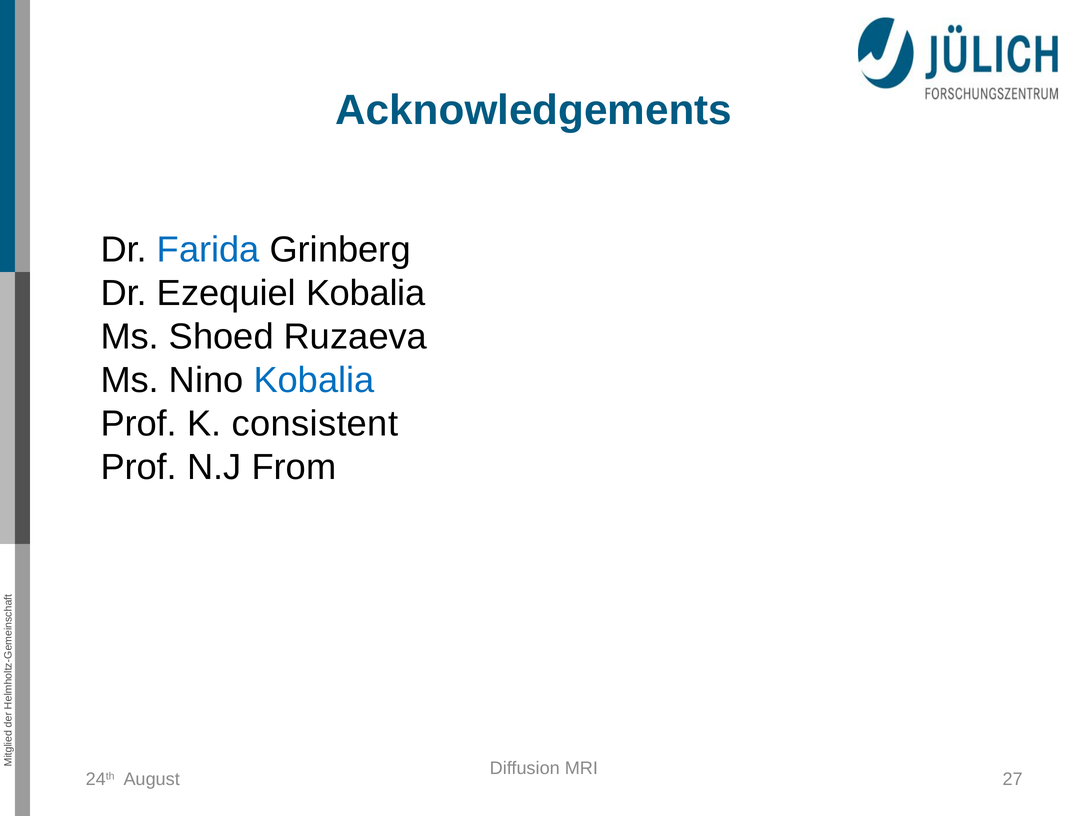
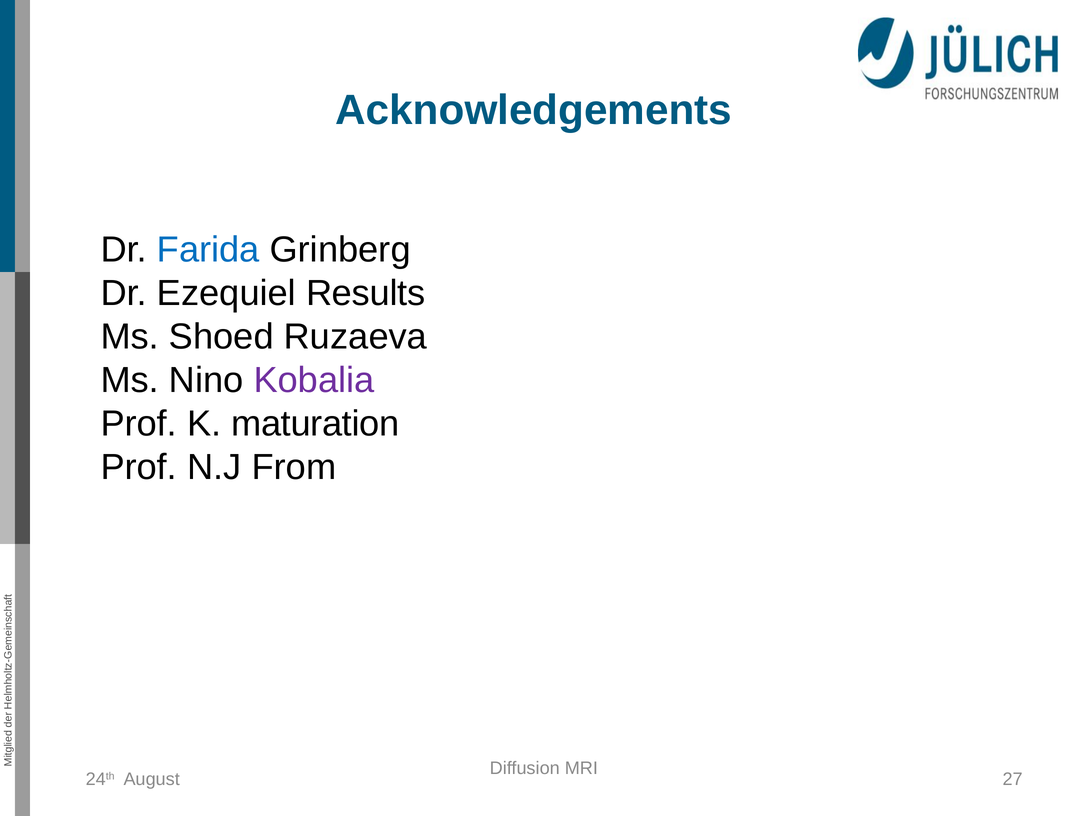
Ezequiel Kobalia: Kobalia -> Results
Kobalia at (314, 380) colour: blue -> purple
consistent: consistent -> maturation
